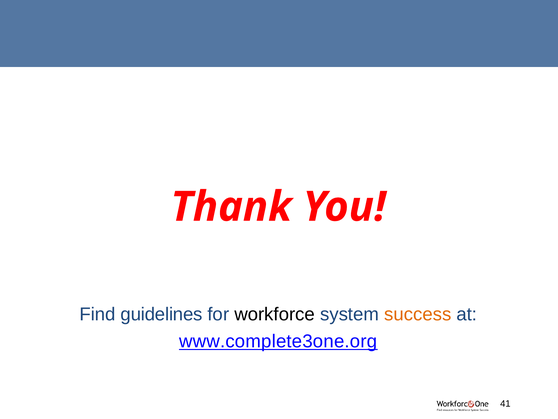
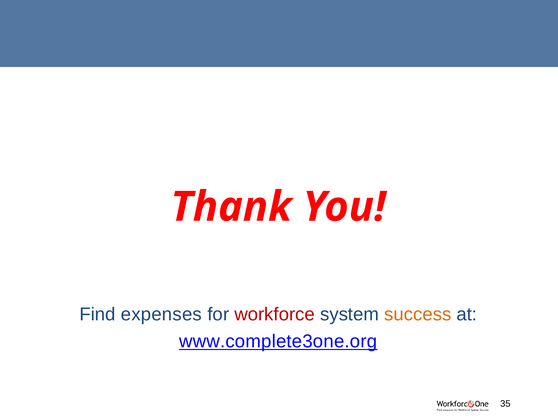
guidelines: guidelines -> expenses
workforce colour: black -> red
41: 41 -> 35
